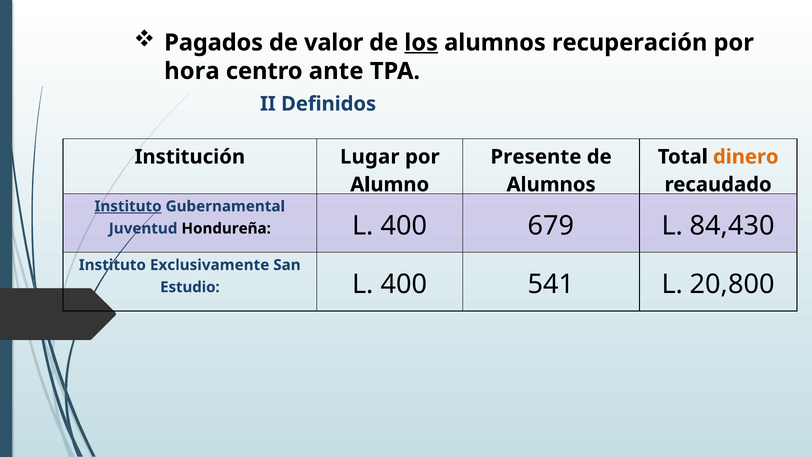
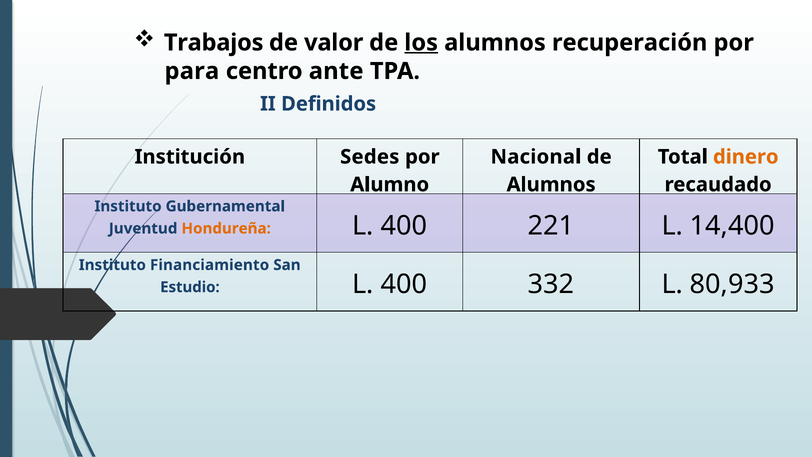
Pagados: Pagados -> Trabajos
hora: hora -> para
Lugar: Lugar -> Sedes
Presente: Presente -> Nacional
Instituto at (128, 206) underline: present -> none
Hondureña colour: black -> orange
679: 679 -> 221
84,430: 84,430 -> 14,400
Exclusivamente: Exclusivamente -> Financiamiento
541: 541 -> 332
20,800: 20,800 -> 80,933
